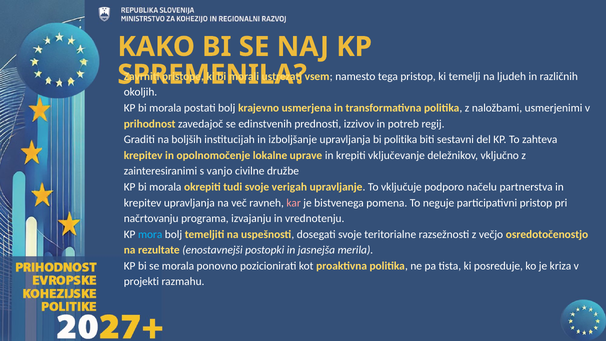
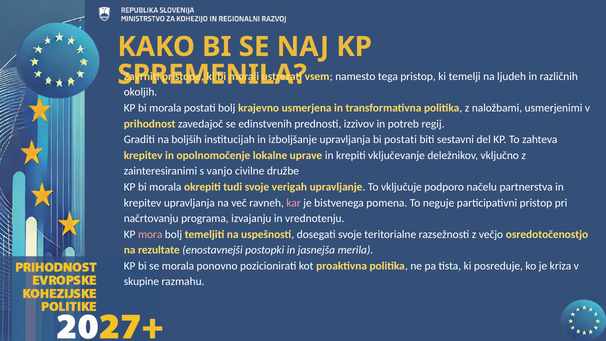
bi politika: politika -> postati
mora colour: light blue -> pink
projekti: projekti -> skupine
